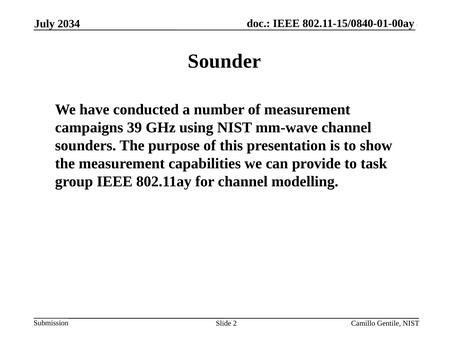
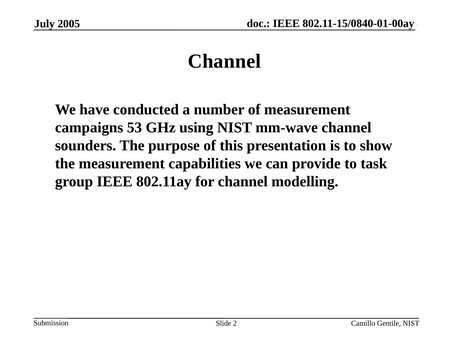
2034: 2034 -> 2005
Sounder at (224, 61): Sounder -> Channel
39: 39 -> 53
